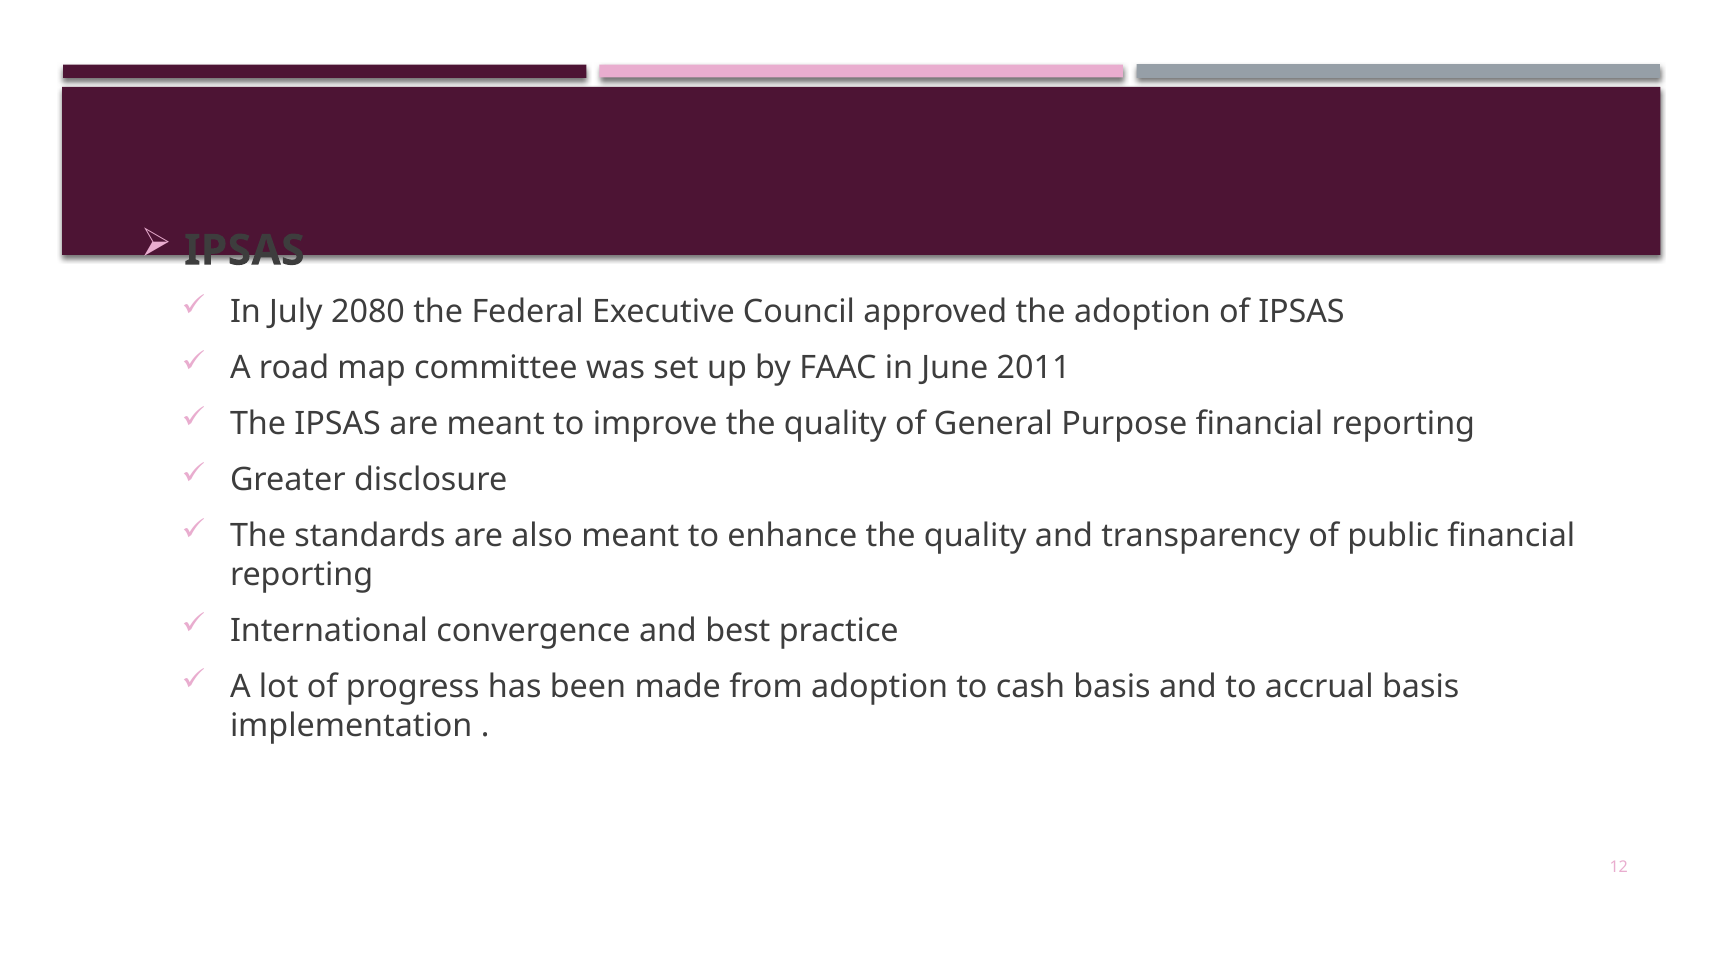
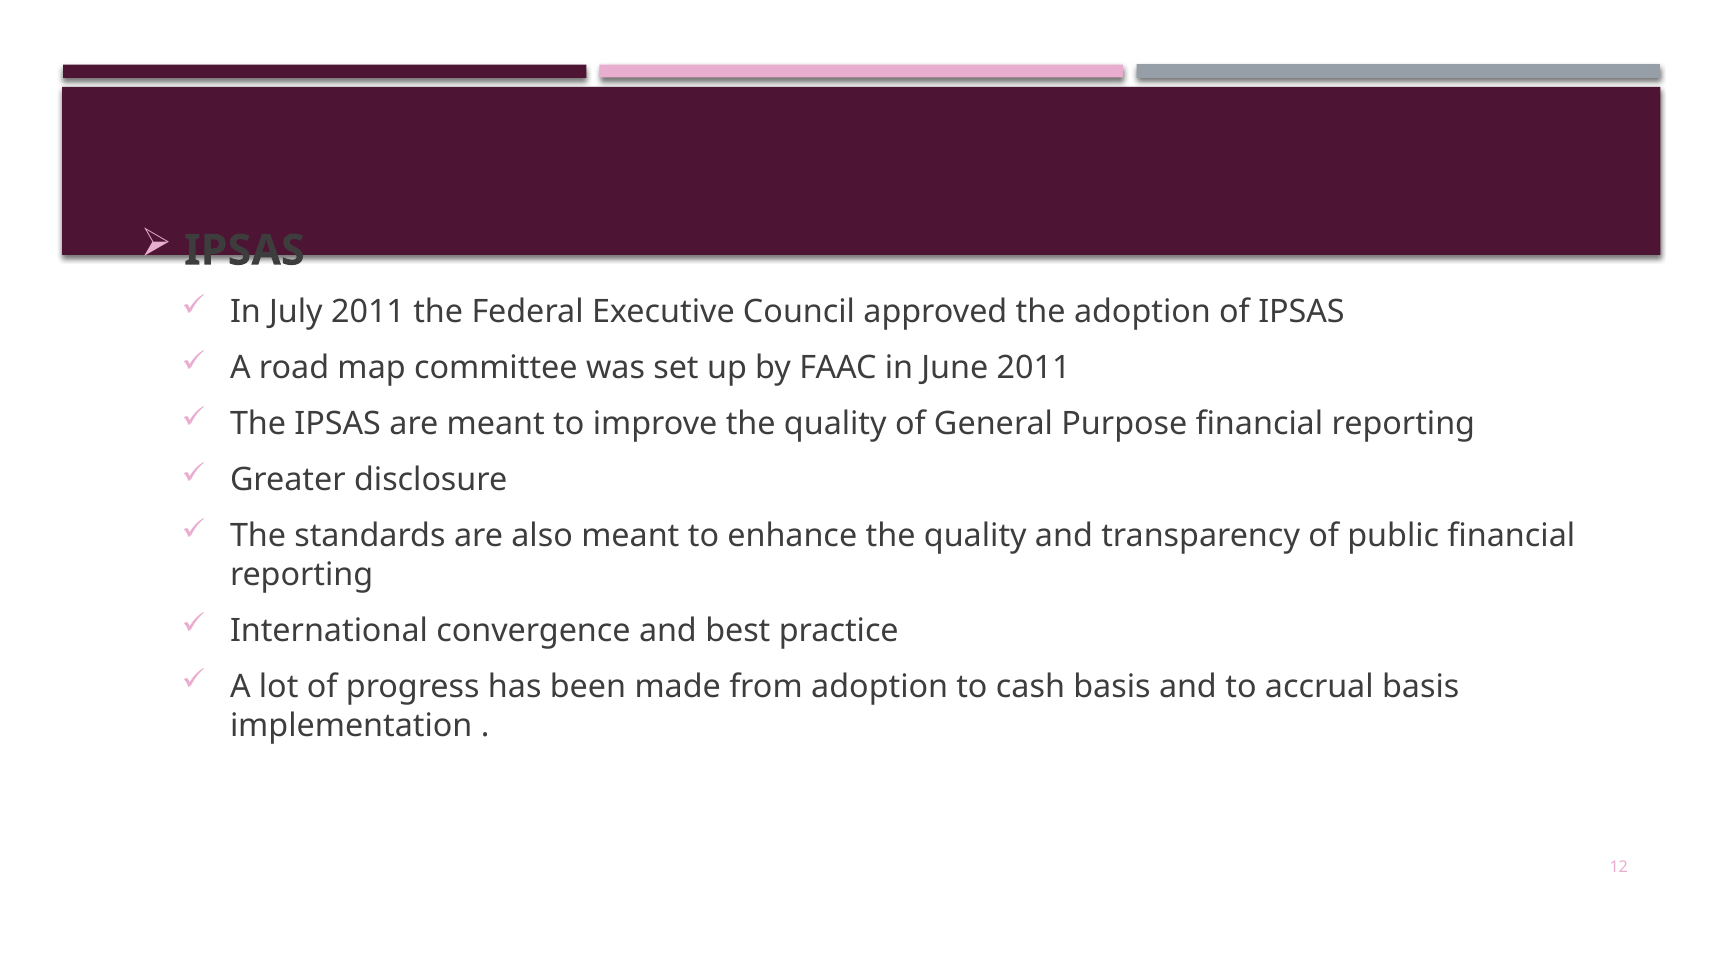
July 2080: 2080 -> 2011
